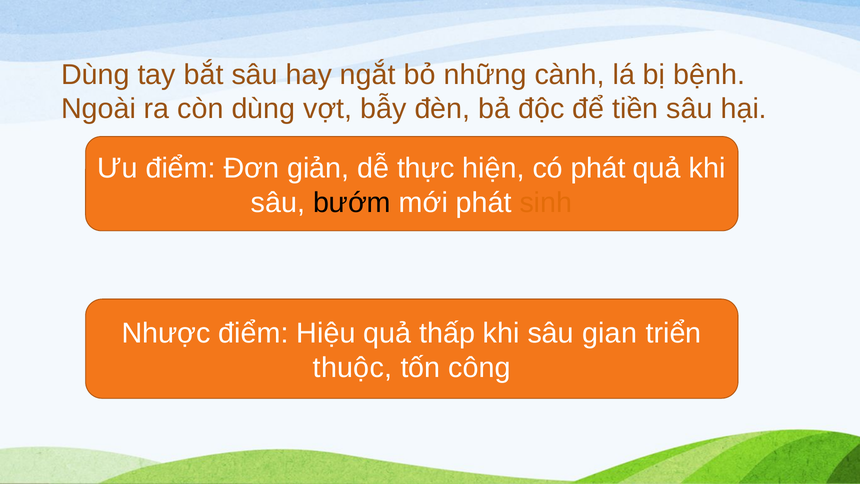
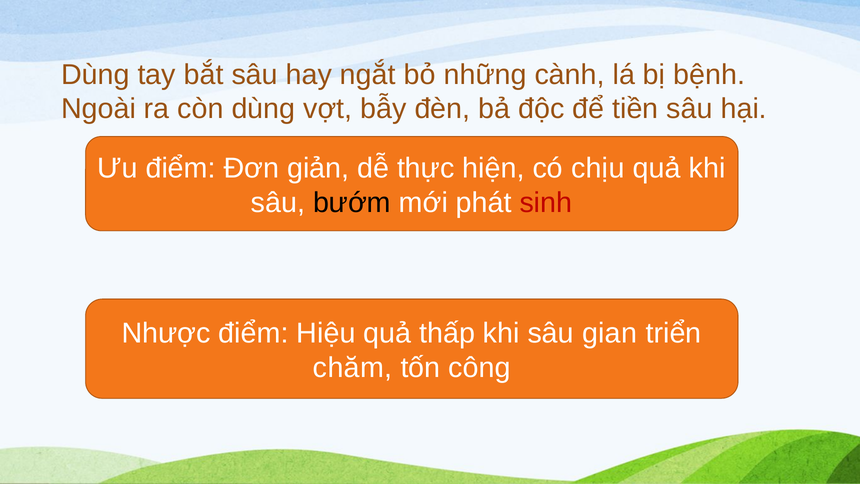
có phát: phát -> chịu
sinh colour: orange -> red
thuộc: thuộc -> chăm
